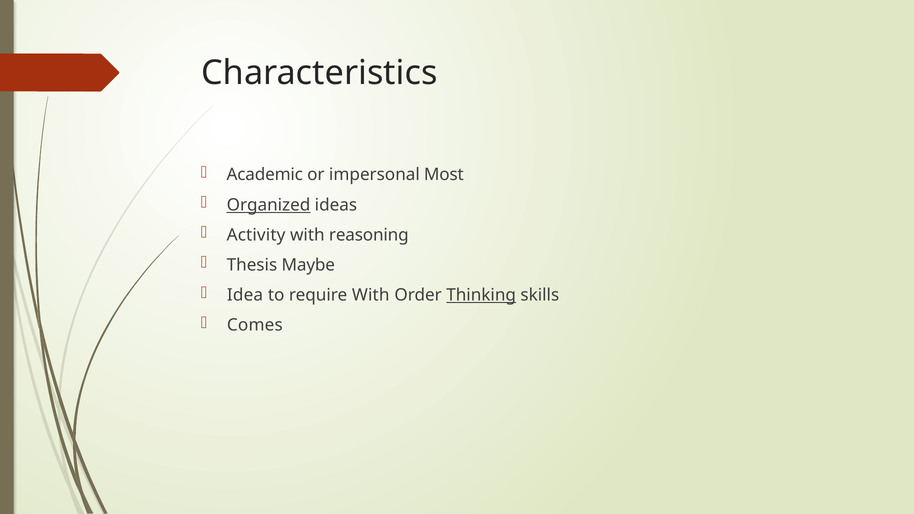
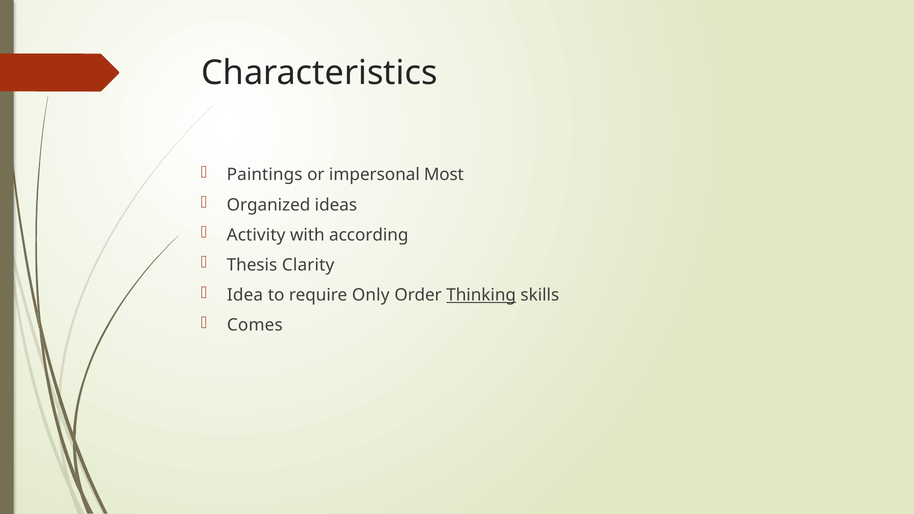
Academic: Academic -> Paintings
Organized underline: present -> none
reasoning: reasoning -> according
Maybe: Maybe -> Clarity
require With: With -> Only
